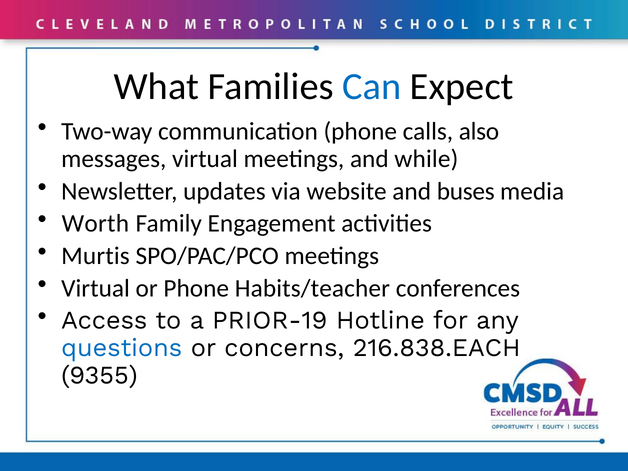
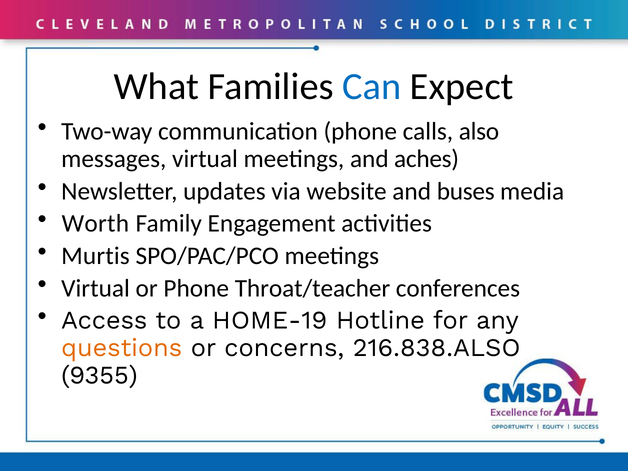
while: while -> aches
Habits/teacher: Habits/teacher -> Throat/teacher
PRIOR-19: PRIOR-19 -> HOME-19
questions colour: blue -> orange
216.838.EACH: 216.838.EACH -> 216.838.ALSO
